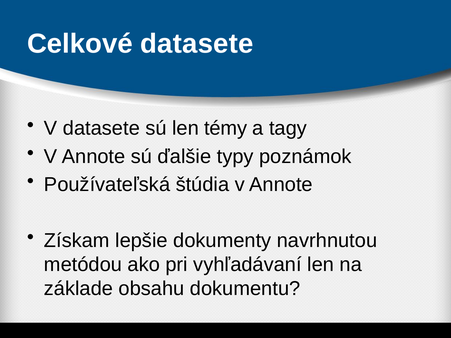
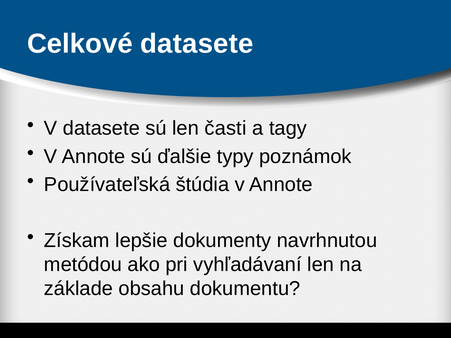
témy: témy -> časti
